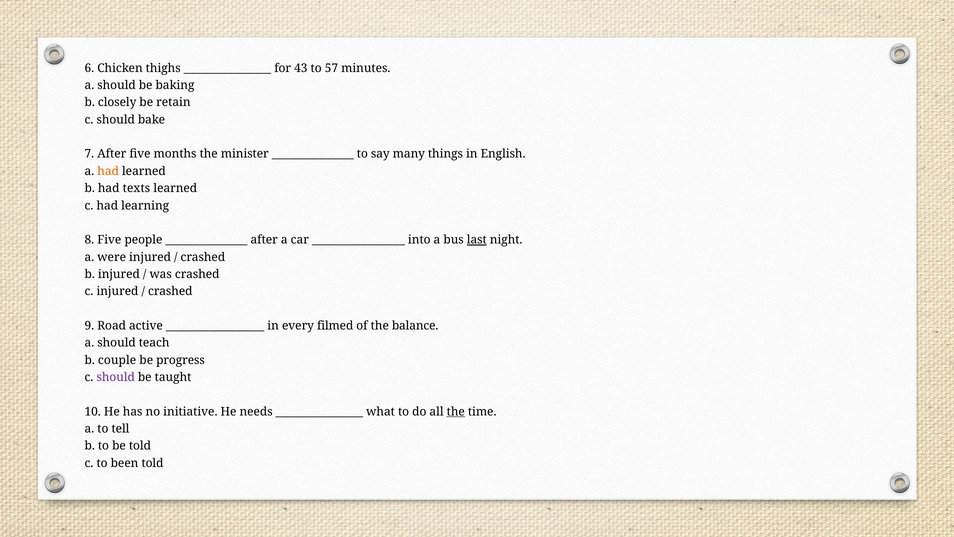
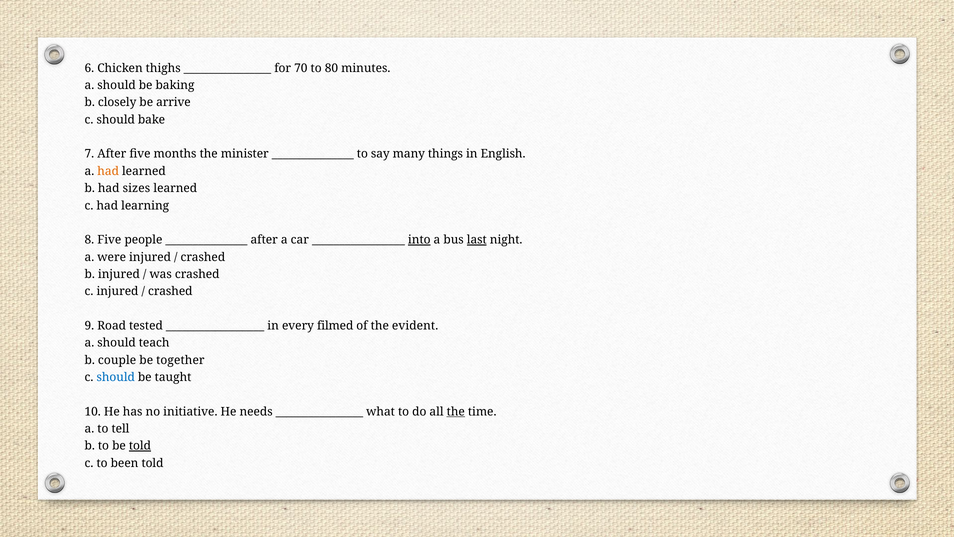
43: 43 -> 70
57: 57 -> 80
retain: retain -> arrive
texts: texts -> sizes
into underline: none -> present
active: active -> tested
balance: balance -> evident
progress: progress -> together
should at (116, 377) colour: purple -> blue
told at (140, 446) underline: none -> present
